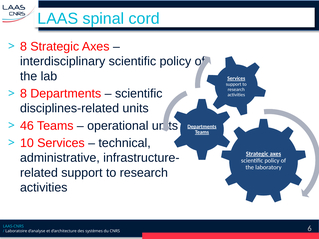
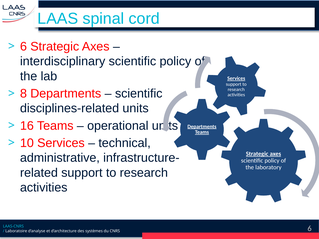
8 at (23, 47): 8 -> 6
46: 46 -> 16
